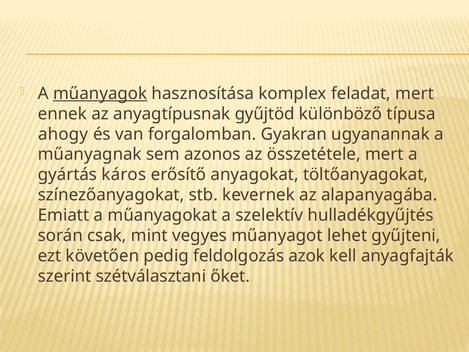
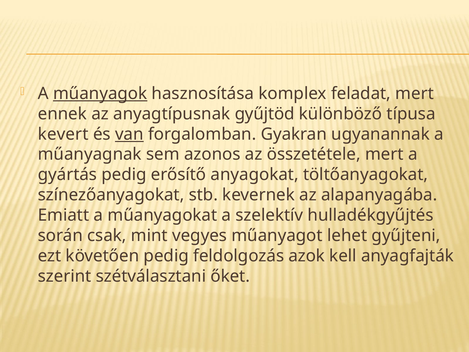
ahogy: ahogy -> kevert
van underline: none -> present
gyártás káros: káros -> pedig
